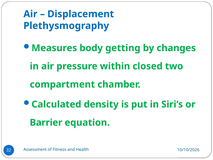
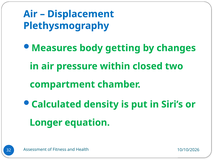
Barrier: Barrier -> Longer
